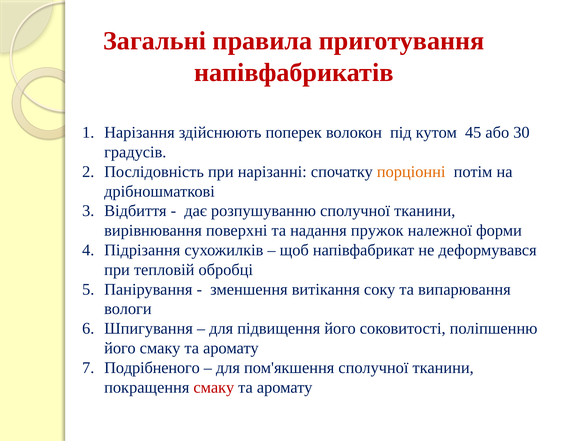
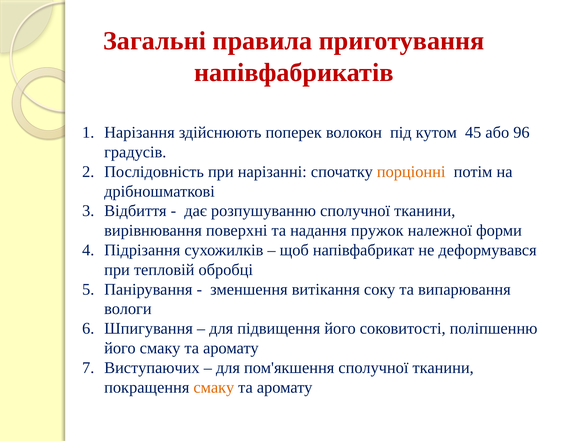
30: 30 -> 96
Подрібненого: Подрібненого -> Виступаючих
смаку at (214, 387) colour: red -> orange
